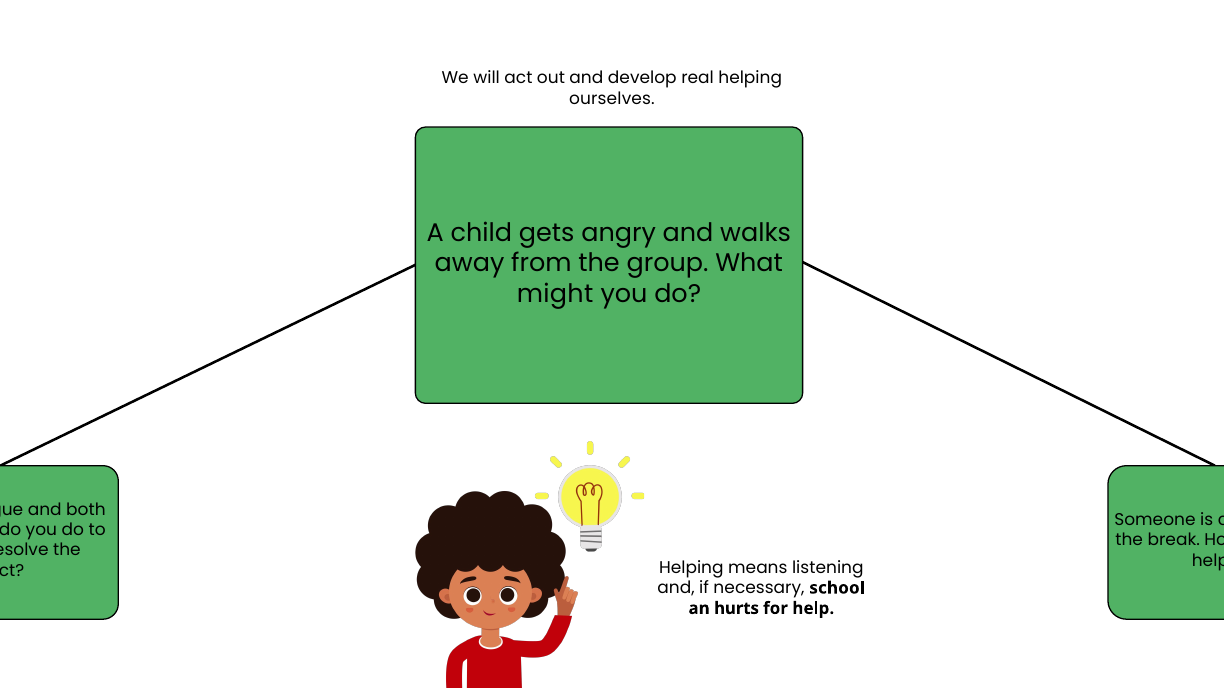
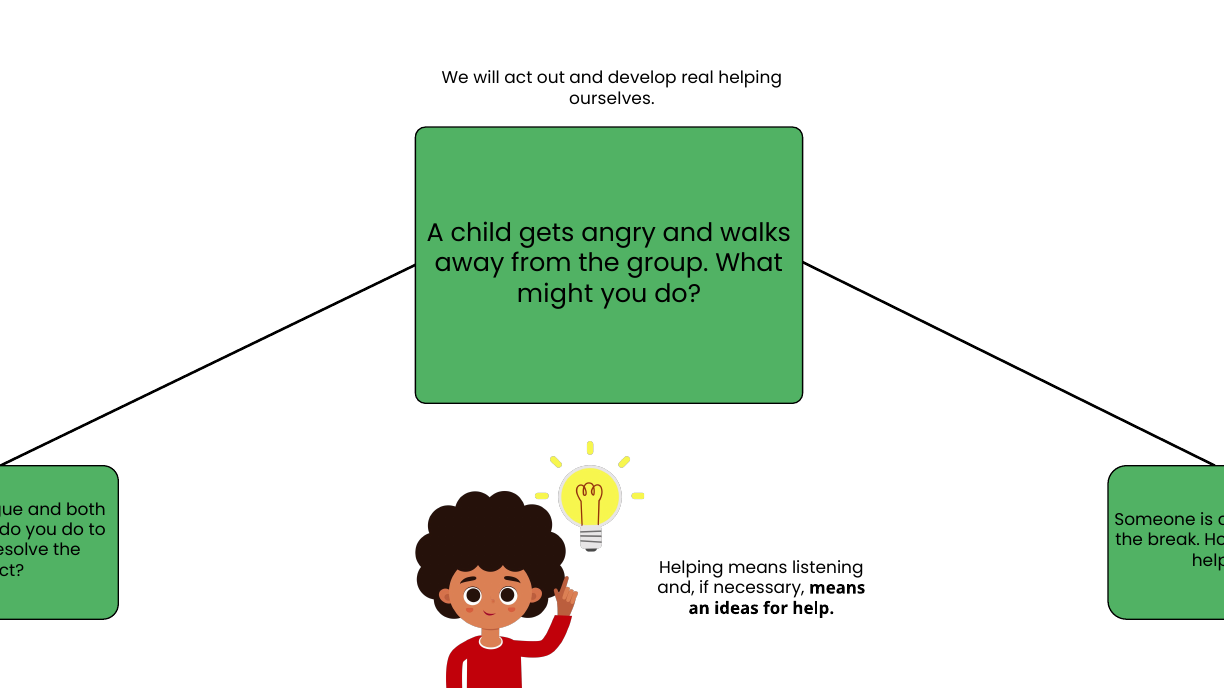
necessary school: school -> means
hurts: hurts -> ideas
